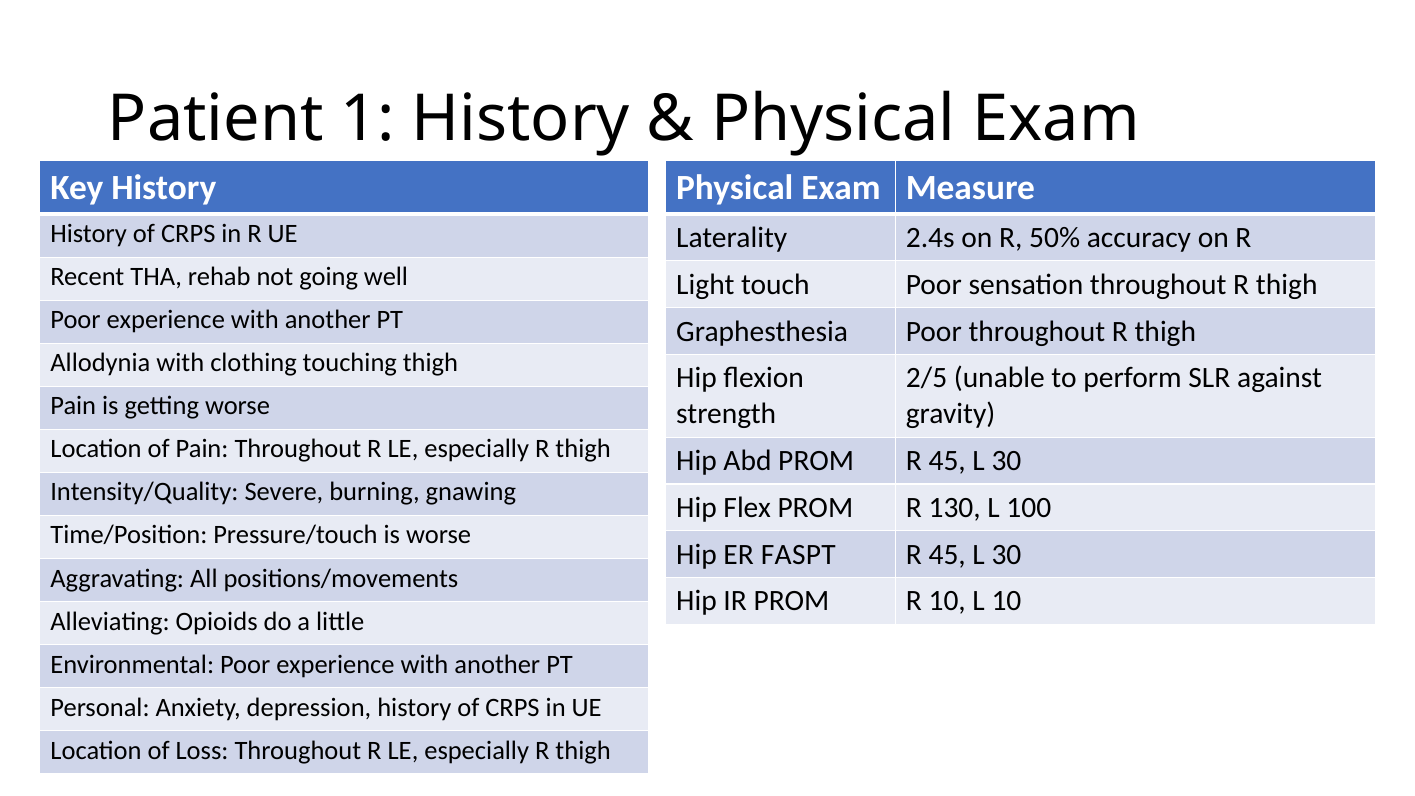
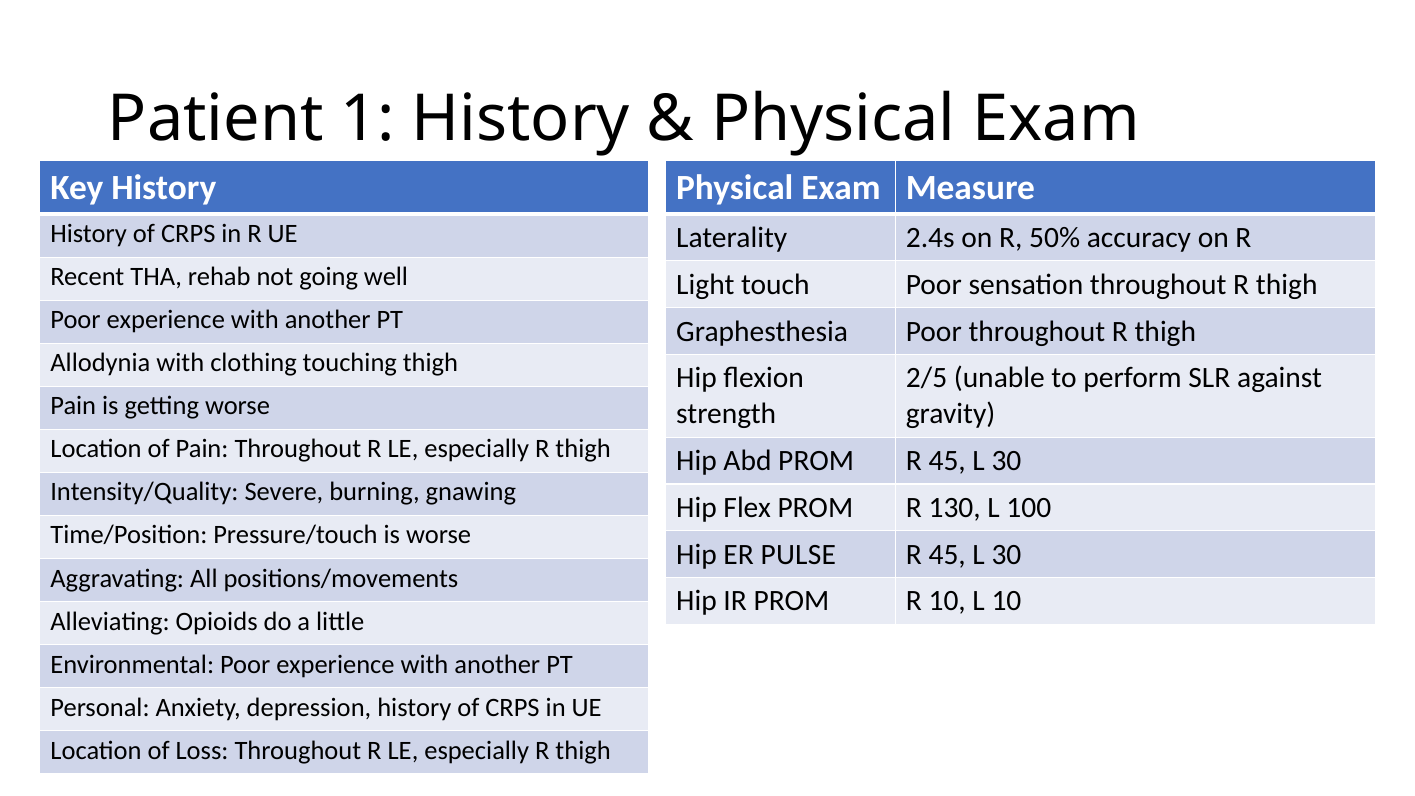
FASPT: FASPT -> PULSE
